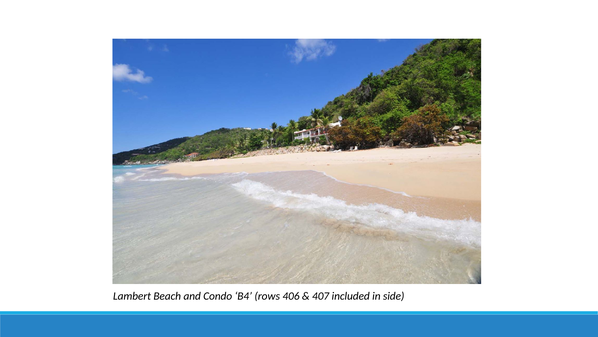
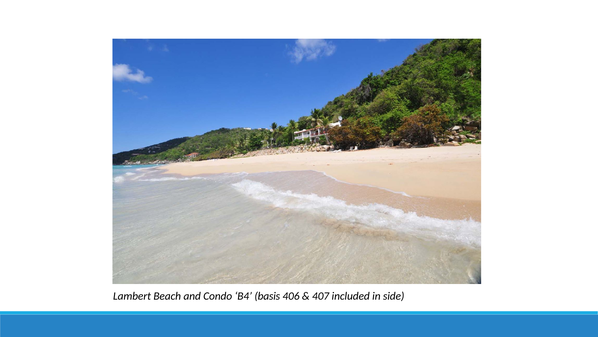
rows: rows -> basis
